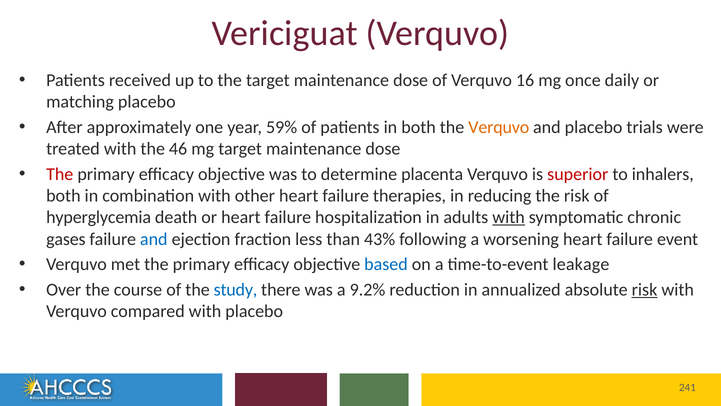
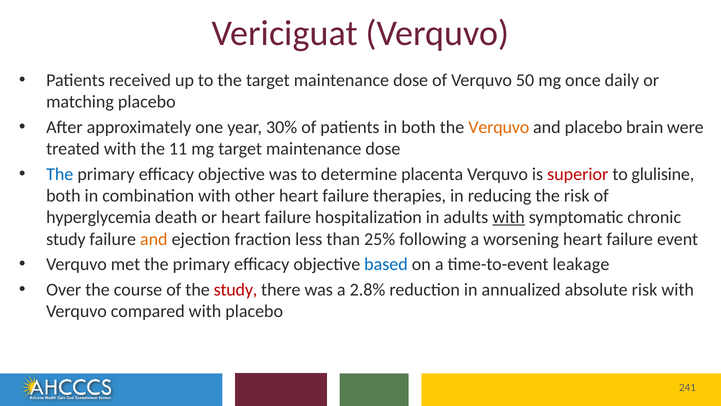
16: 16 -> 50
59%: 59% -> 30%
trials: trials -> brain
46: 46 -> 11
The at (60, 174) colour: red -> blue
inhalers: inhalers -> glulisine
gases at (66, 239): gases -> study
and at (154, 239) colour: blue -> orange
43%: 43% -> 25%
study at (235, 289) colour: blue -> red
9.2%: 9.2% -> 2.8%
risk at (645, 289) underline: present -> none
